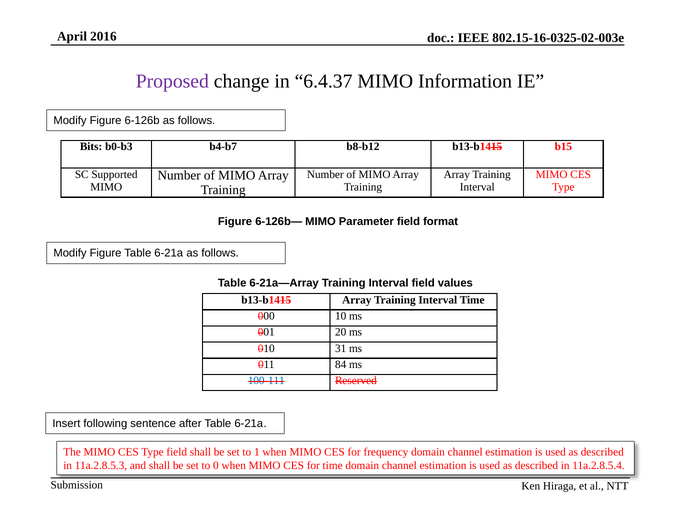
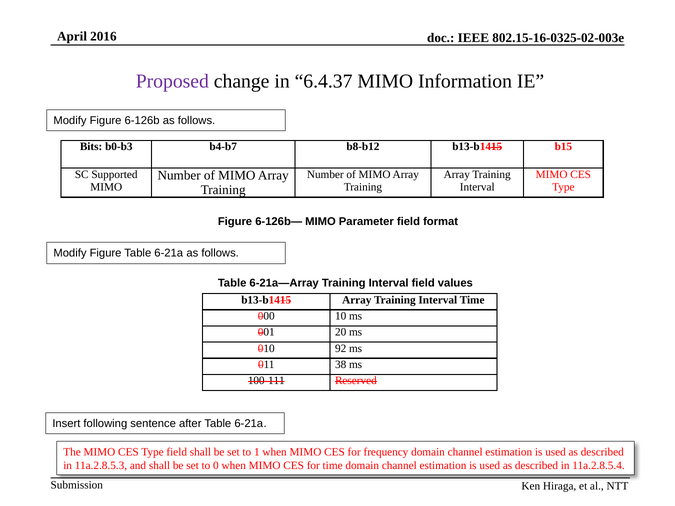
31: 31 -> 92
84: 84 -> 38
100-111 colour: blue -> black
